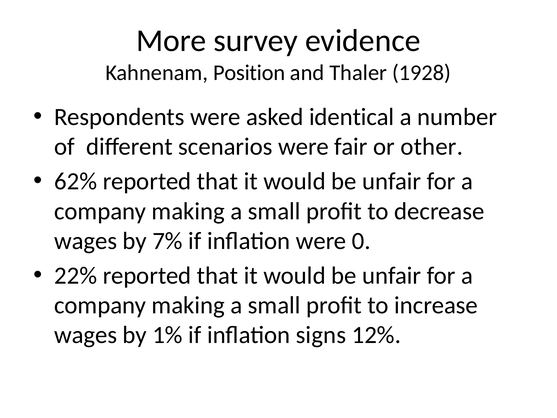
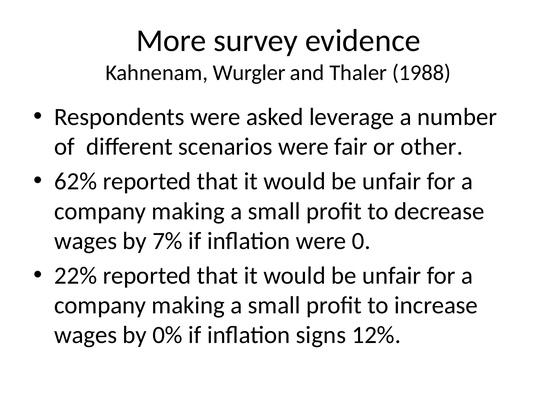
Position: Position -> Wurgler
1928: 1928 -> 1988
identical: identical -> leverage
1%: 1% -> 0%
